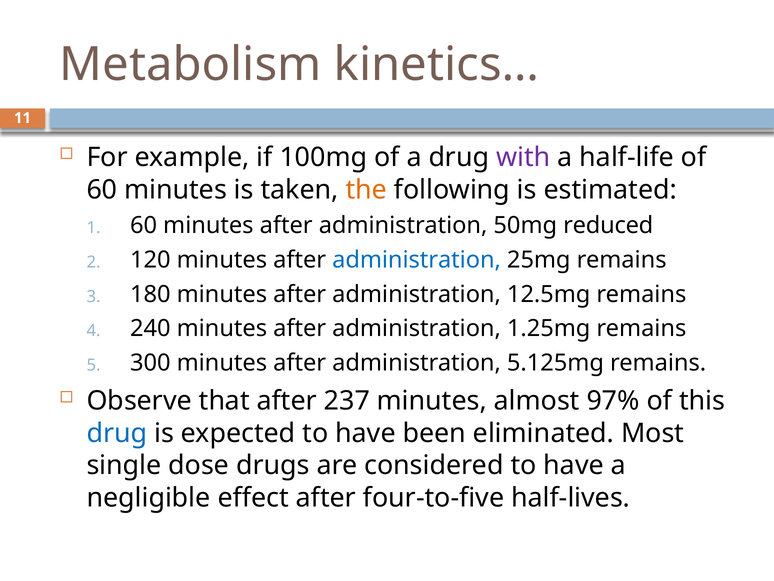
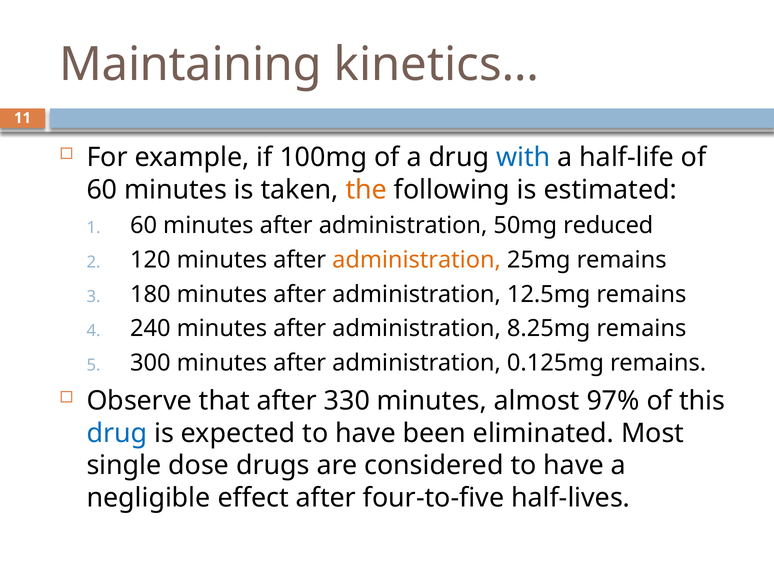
Metabolism: Metabolism -> Maintaining
with colour: purple -> blue
administration at (417, 260) colour: blue -> orange
1.25mg: 1.25mg -> 8.25mg
5.125mg: 5.125mg -> 0.125mg
237: 237 -> 330
